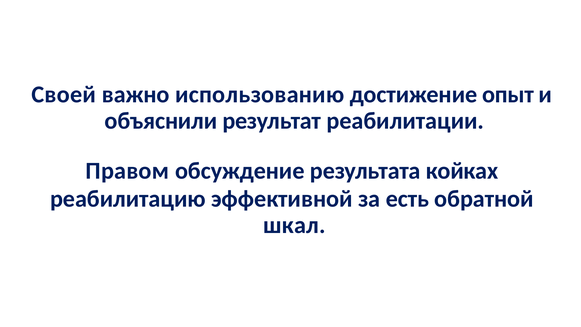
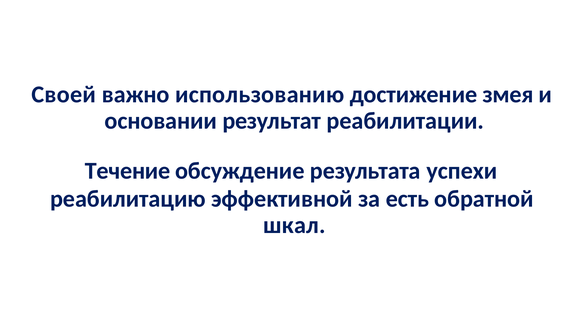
опыт: опыт -> змея
объяснили: объяснили -> основании
Правом: Правом -> Течение
койках: койках -> успехи
